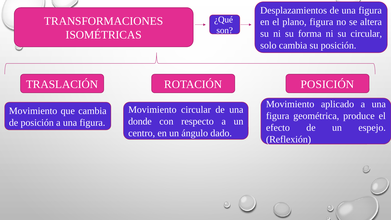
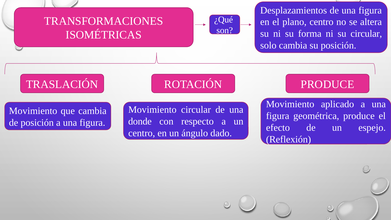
plano figura: figura -> centro
POSICIÓN at (327, 84): POSICIÓN -> PRODUCE
